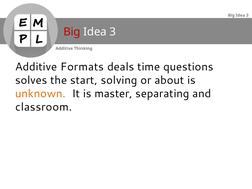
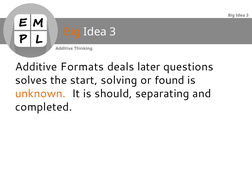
Big at (72, 32) colour: red -> orange
time: time -> later
about: about -> found
master: master -> should
classroom: classroom -> completed
